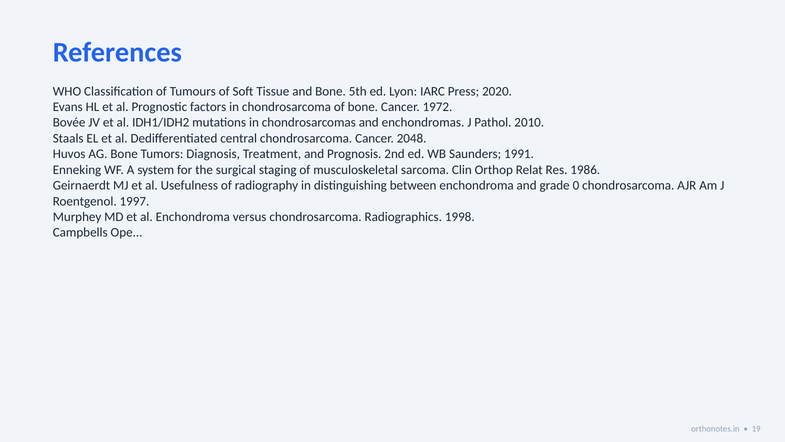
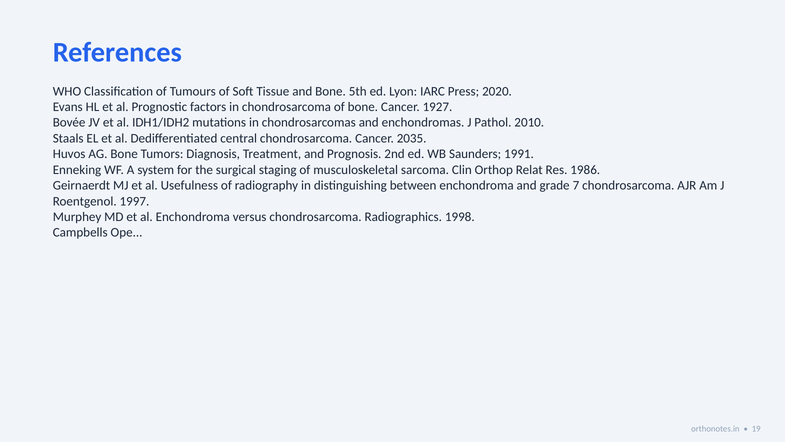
1972: 1972 -> 1927
2048: 2048 -> 2035
0: 0 -> 7
